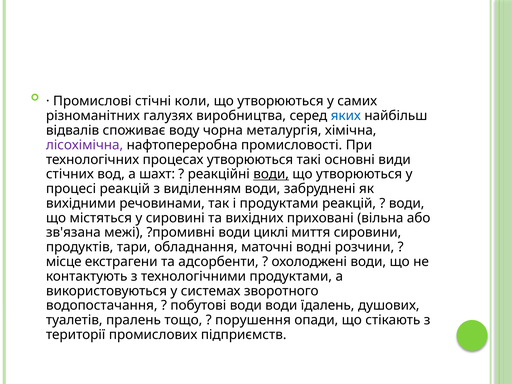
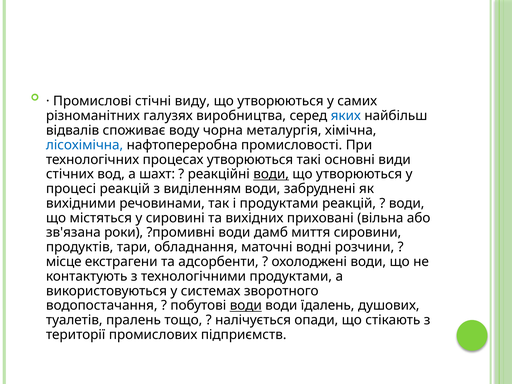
коли: коли -> виду
лісохімічна colour: purple -> blue
межі: межі -> роки
циклі: циклі -> дамб
води at (246, 305) underline: none -> present
порушення: порушення -> налічується
